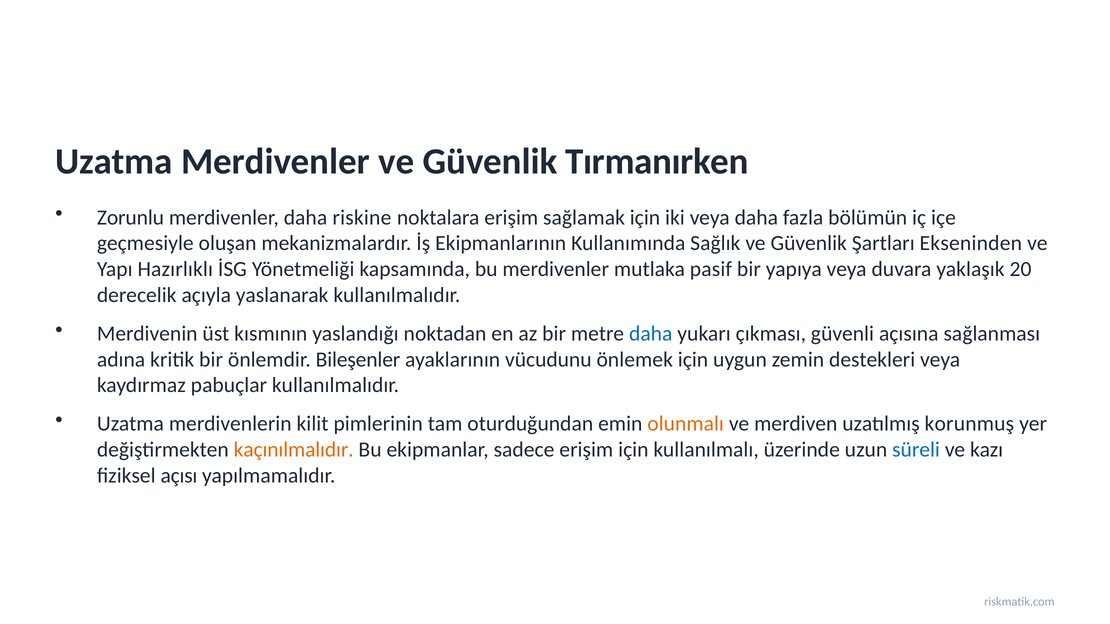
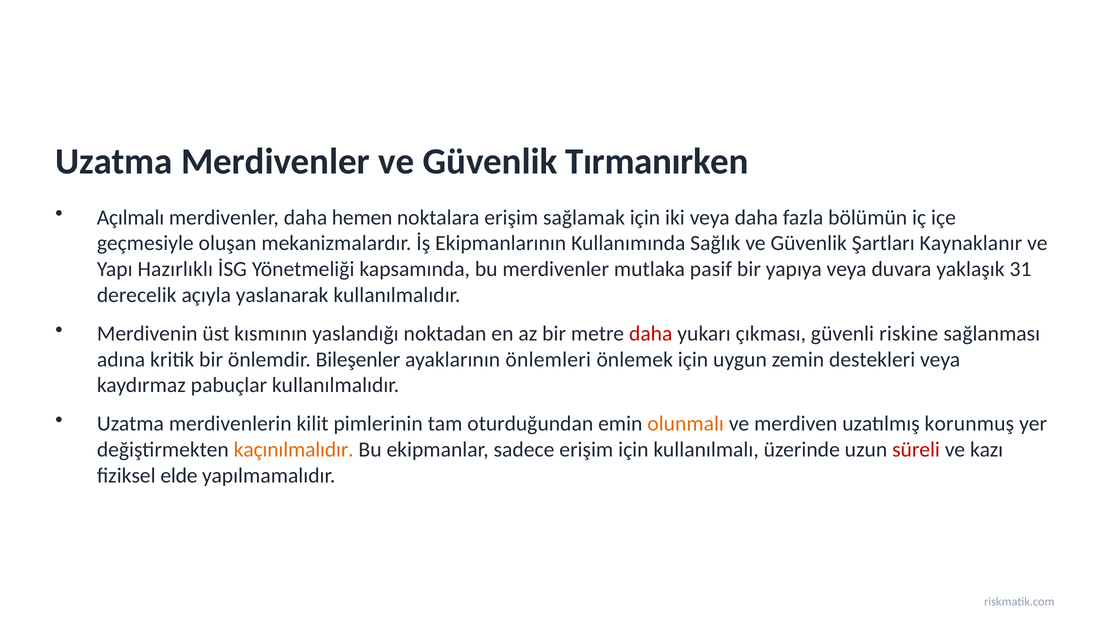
Zorunlu: Zorunlu -> Açılmalı
riskine: riskine -> hemen
Ekseninden: Ekseninden -> Kaynaklanır
20: 20 -> 31
daha at (651, 334) colour: blue -> red
açısına: açısına -> riskine
vücudunu: vücudunu -> önlemleri
süreli colour: blue -> red
açısı: açısı -> elde
